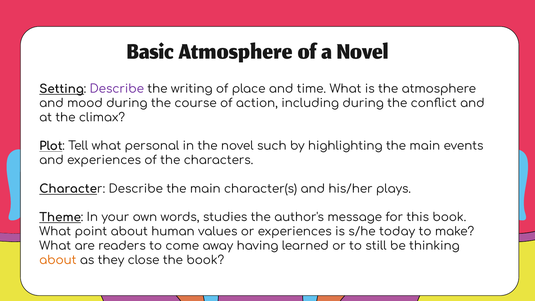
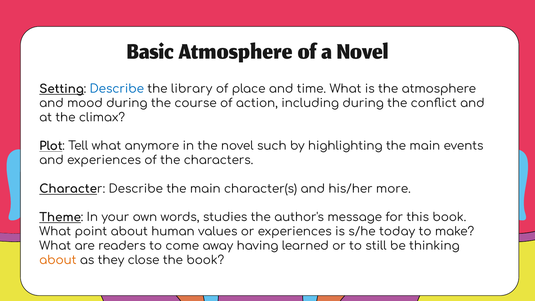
Describe at (117, 89) colour: purple -> blue
writing: writing -> library
personal: personal -> anymore
plays: plays -> more
